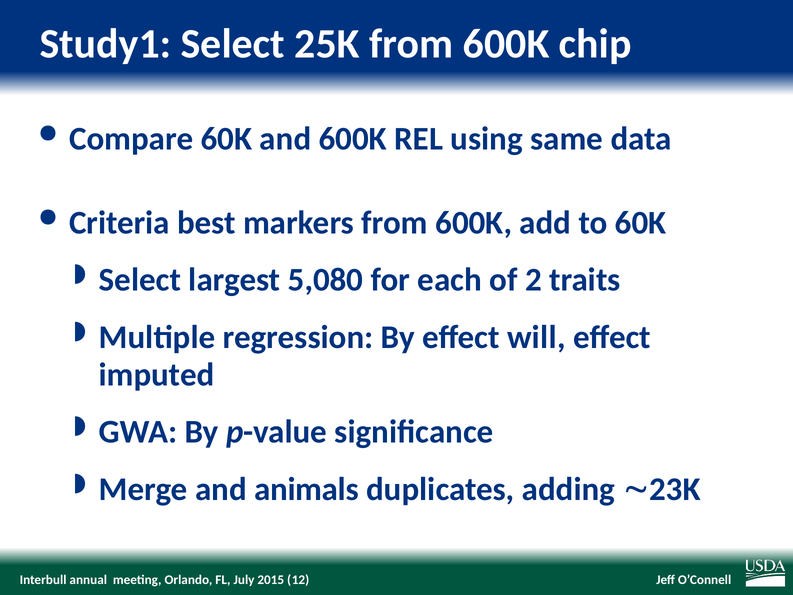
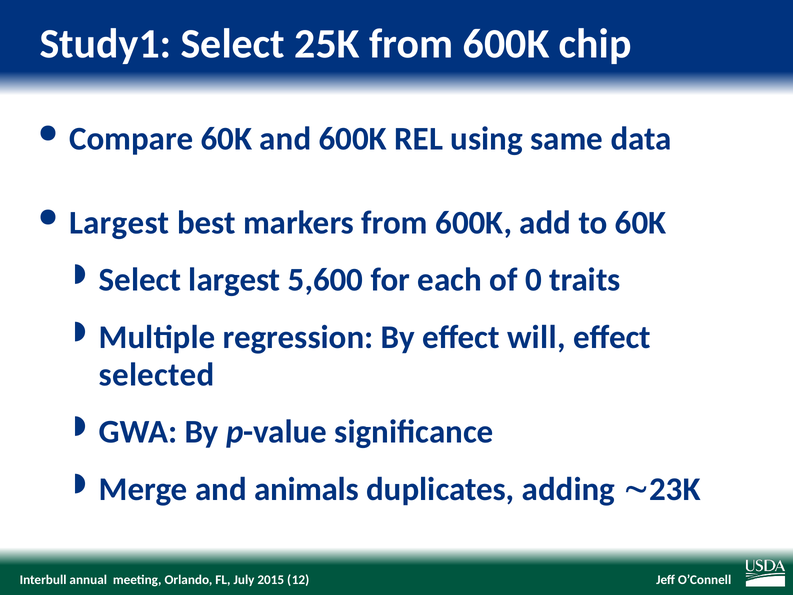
Criteria at (119, 223): Criteria -> Largest
5,080: 5,080 -> 5,600
2: 2 -> 0
imputed: imputed -> selected
